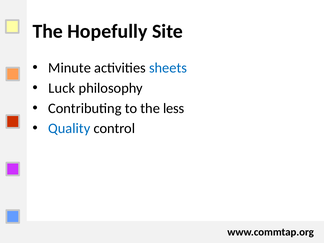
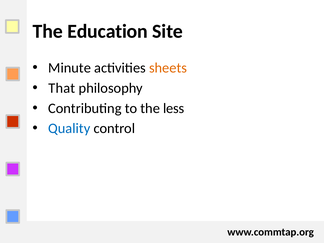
Hopefully: Hopefully -> Education
sheets colour: blue -> orange
Luck: Luck -> That
